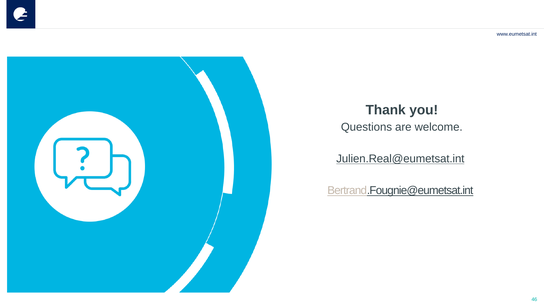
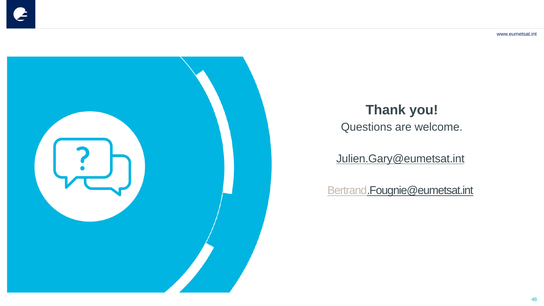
Julien.Real@eumetsat.int: Julien.Real@eumetsat.int -> Julien.Gary@eumetsat.int
